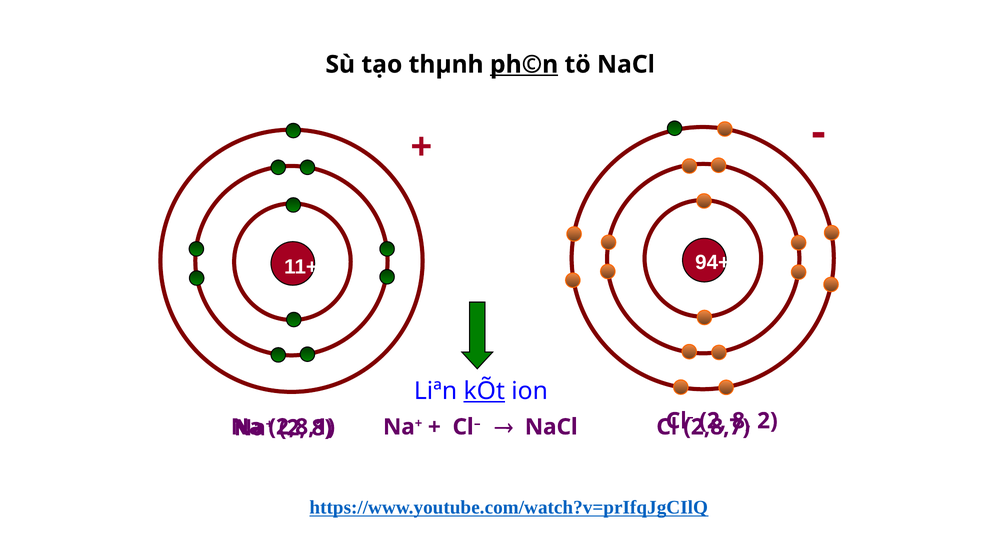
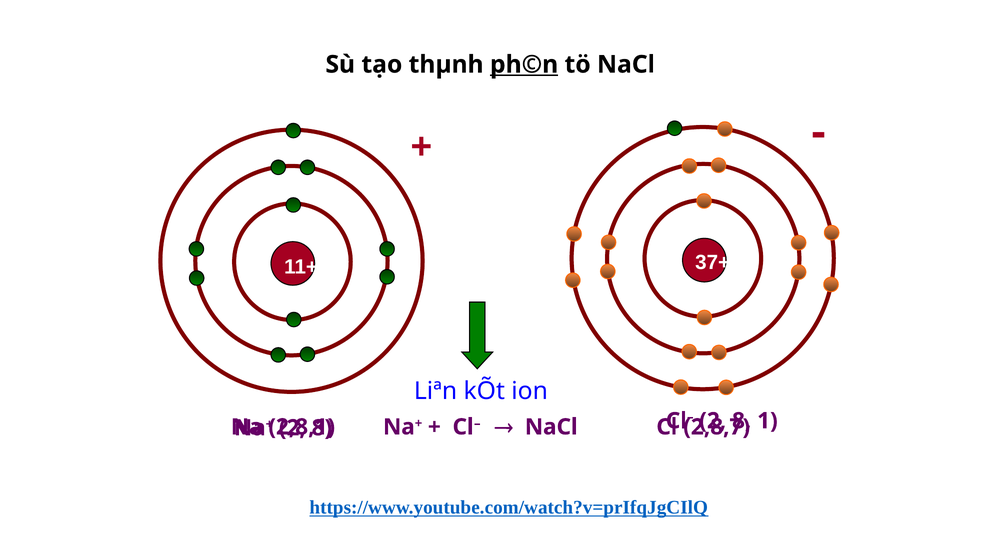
94+: 94+ -> 37+
kÕt underline: present -> none
2 at (767, 421): 2 -> 1
